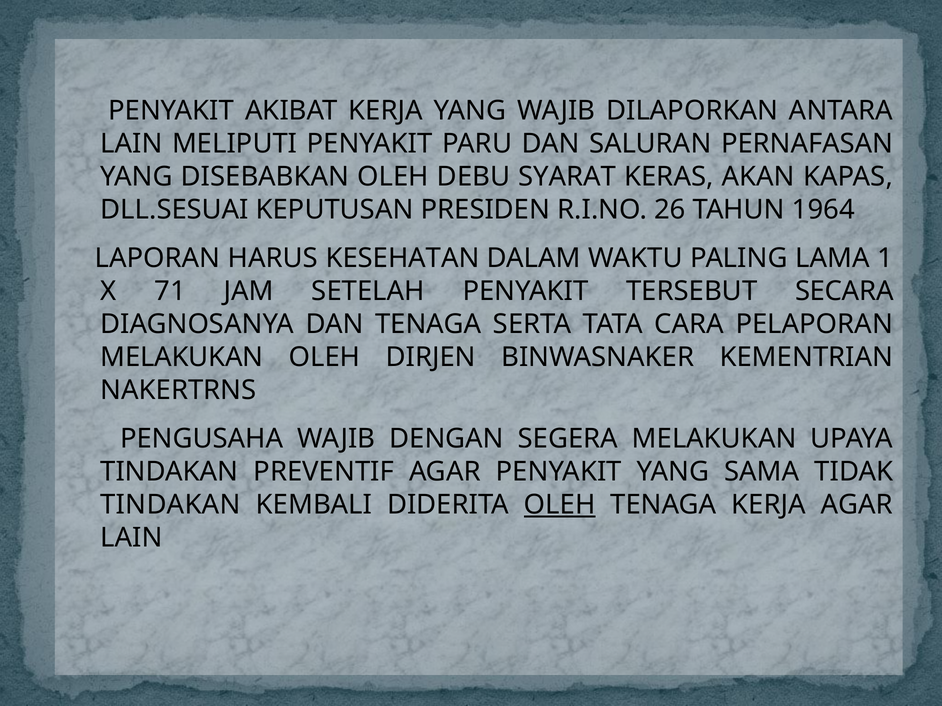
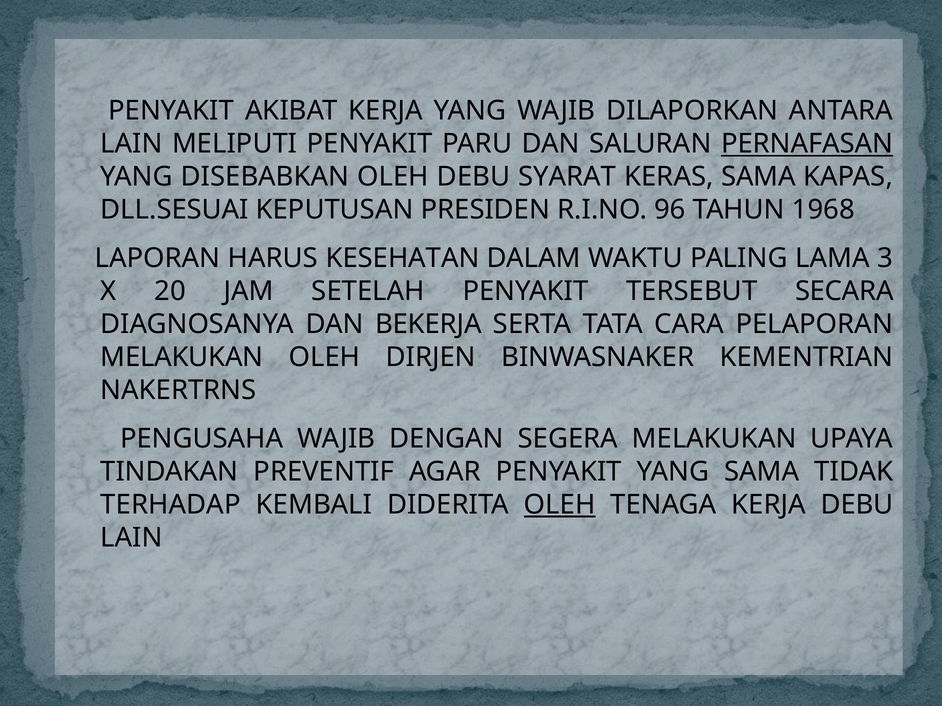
PERNAFASAN underline: none -> present
KERAS AKAN: AKAN -> SAMA
26: 26 -> 96
1964: 1964 -> 1968
1: 1 -> 3
71: 71 -> 20
DAN TENAGA: TENAGA -> BEKERJA
TINDAKAN at (170, 505): TINDAKAN -> TERHADAP
KERJA AGAR: AGAR -> DEBU
